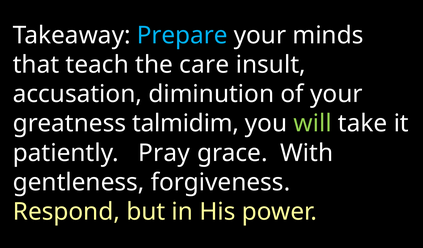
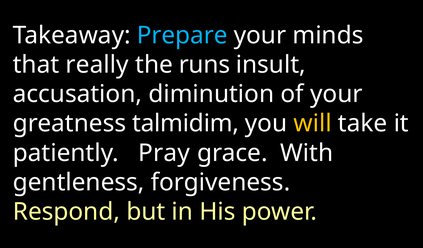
teach: teach -> really
care: care -> runs
will colour: light green -> yellow
